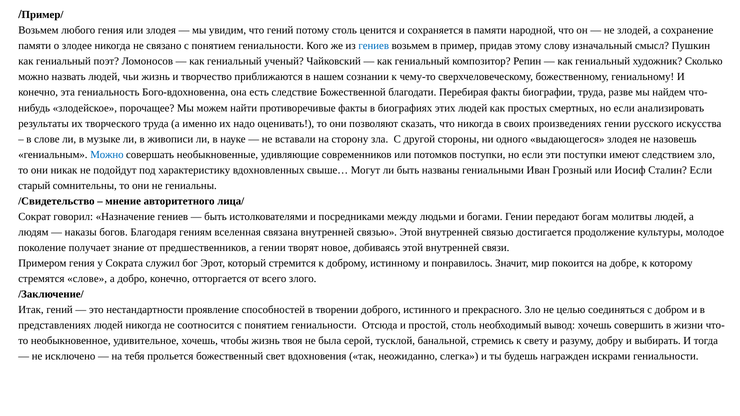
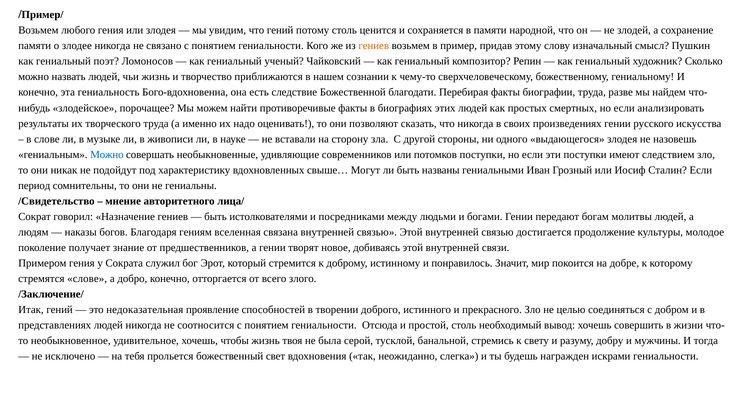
гениев at (374, 46) colour: blue -> orange
старый: старый -> период
нестандартности: нестандартности -> недоказательная
выбирать: выбирать -> мужчины
